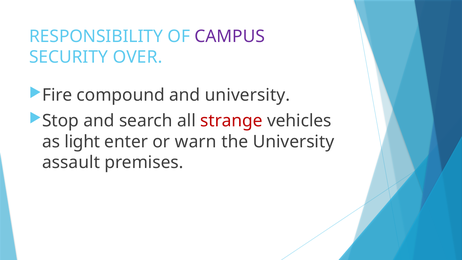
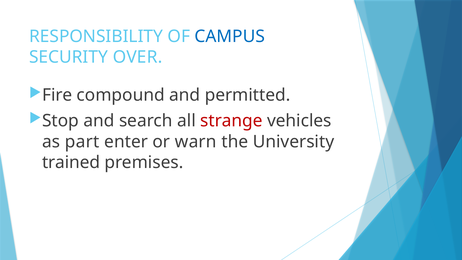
CAMPUS colour: purple -> blue
and university: university -> permitted
light: light -> part
assault: assault -> trained
